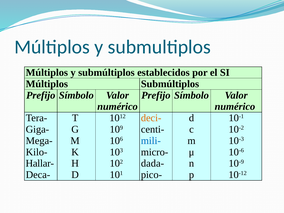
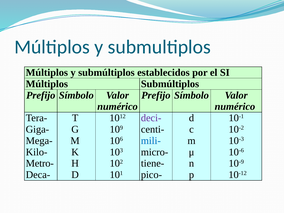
deci- colour: orange -> purple
Hallar-: Hallar- -> Metro-
dada-: dada- -> tiene-
